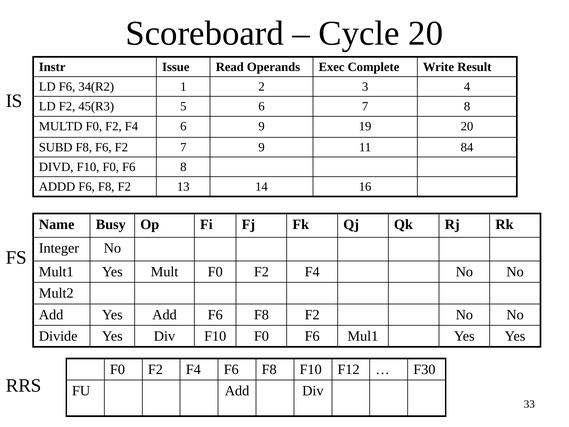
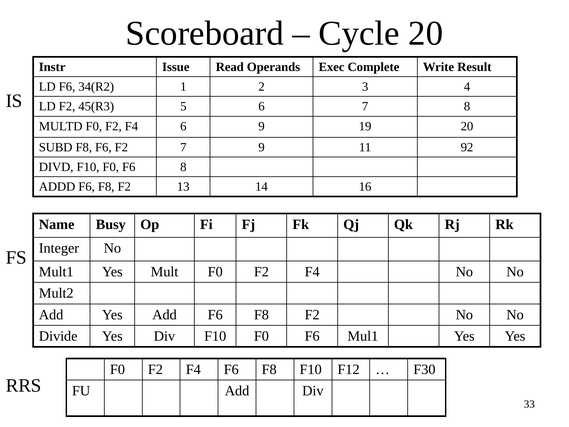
84: 84 -> 92
